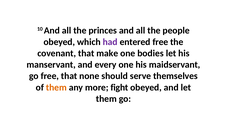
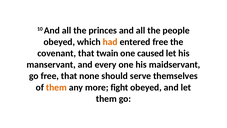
had colour: purple -> orange
make: make -> twain
bodies: bodies -> caused
